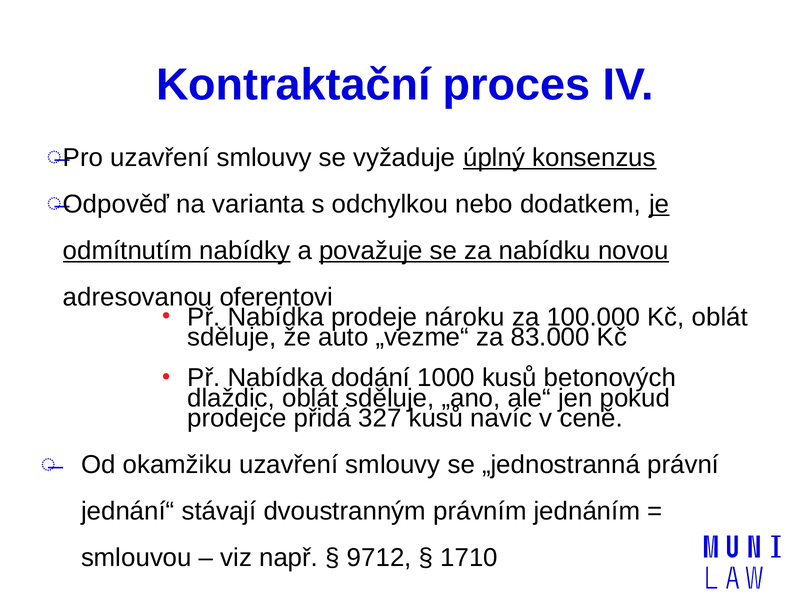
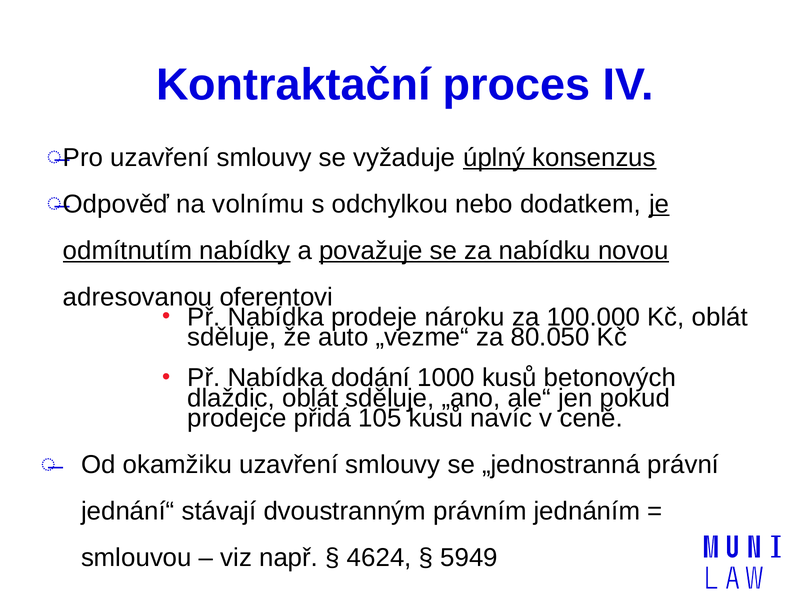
varianta: varianta -> volnímu
83.000: 83.000 -> 80.050
327: 327 -> 105
9712: 9712 -> 4624
1710: 1710 -> 5949
